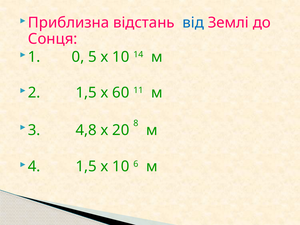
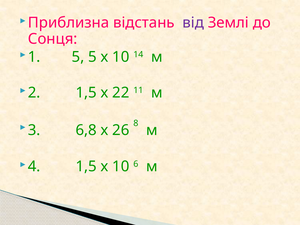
від colour: blue -> purple
1 0: 0 -> 5
60: 60 -> 22
4,8: 4,8 -> 6,8
20: 20 -> 26
